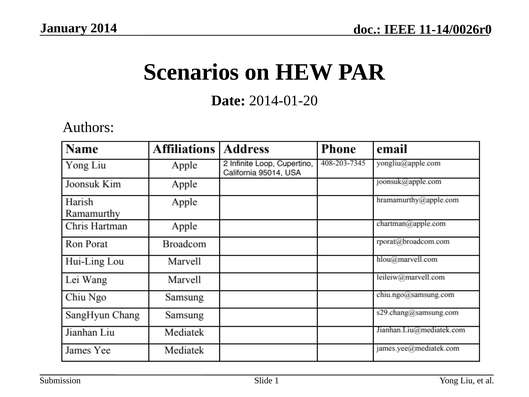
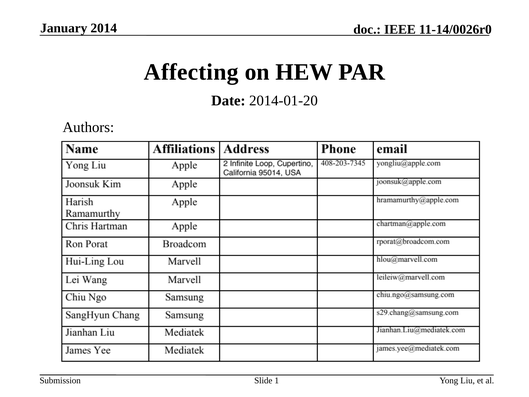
Scenarios: Scenarios -> Affecting
